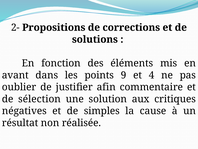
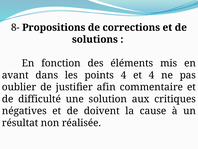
2-: 2- -> 8-
points 9: 9 -> 4
sélection: sélection -> difficulté
simples: simples -> doivent
